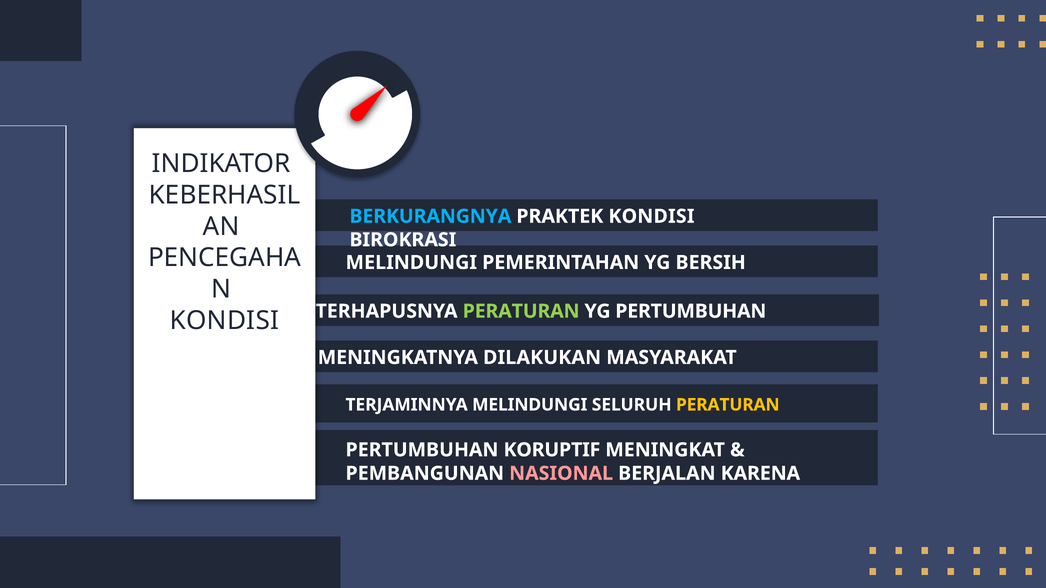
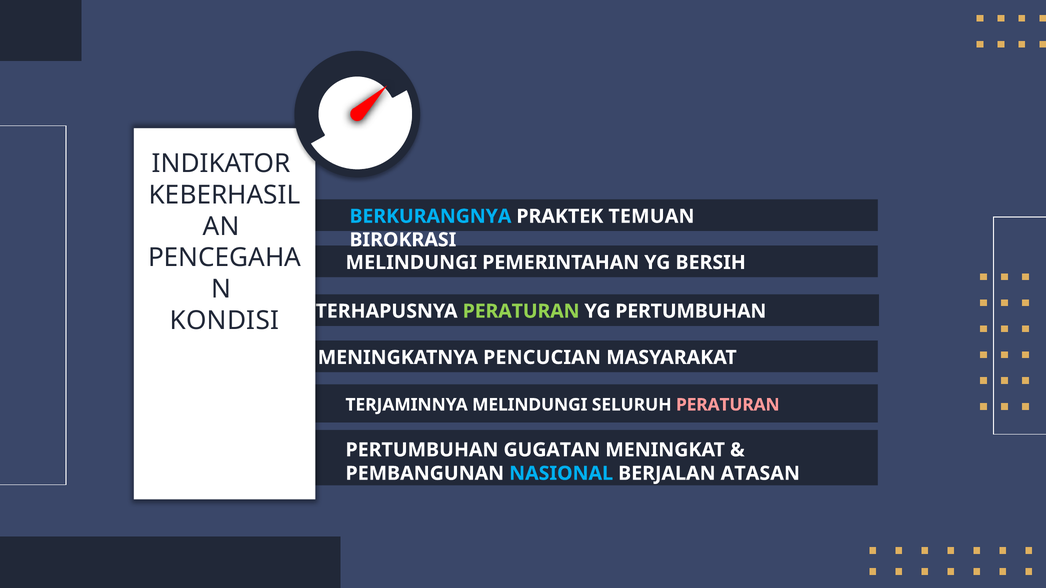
PRAKTEK KONDISI: KONDISI -> TEMUAN
DILAKUKAN: DILAKUKAN -> PENCUCIAN
PERATURAN at (728, 405) colour: yellow -> pink
KORUPTIF: KORUPTIF -> GUGATAN
NASIONAL colour: pink -> light blue
KARENA: KARENA -> ATASAN
